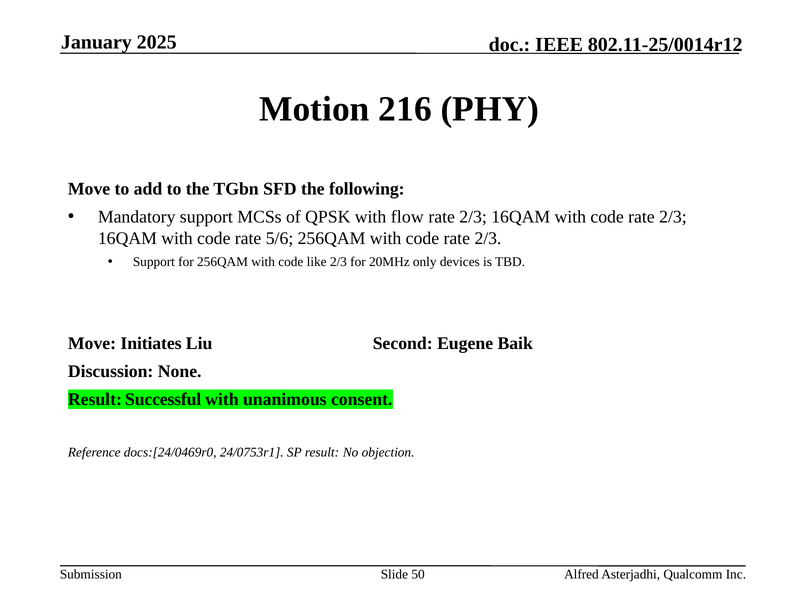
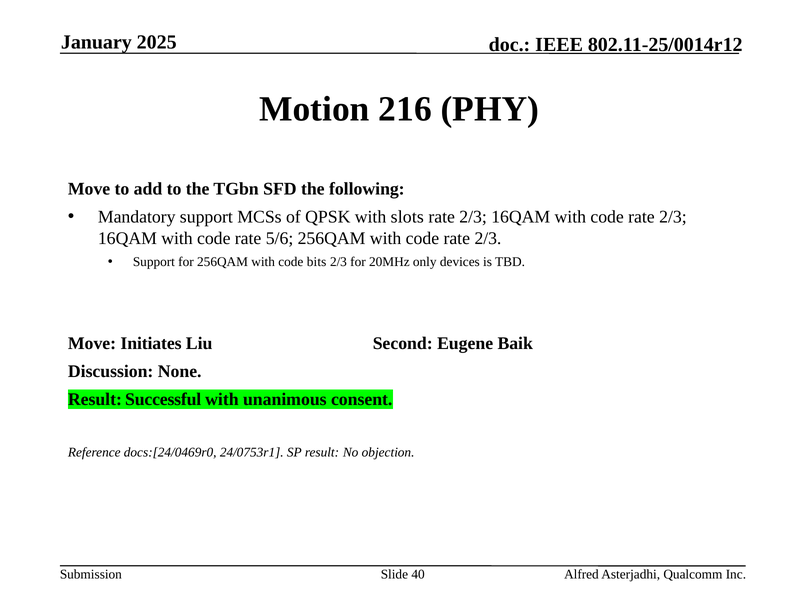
flow: flow -> slots
like: like -> bits
50: 50 -> 40
